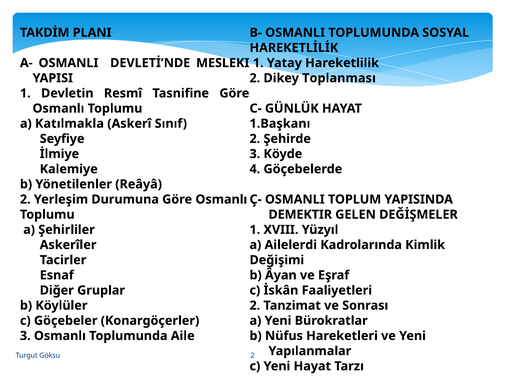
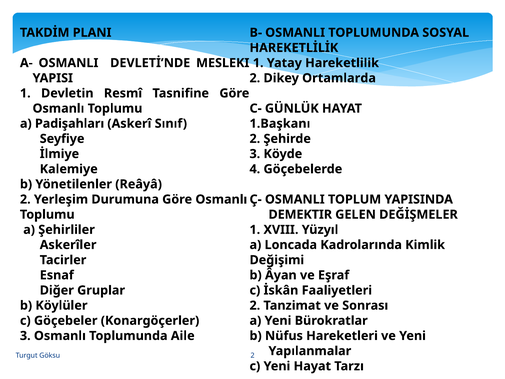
Toplanması: Toplanması -> Ortamlarda
Katılmakla: Katılmakla -> Padişahları
Ailelerdi: Ailelerdi -> Loncada
